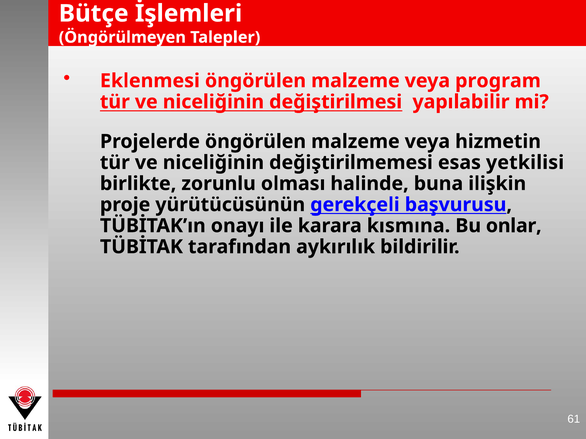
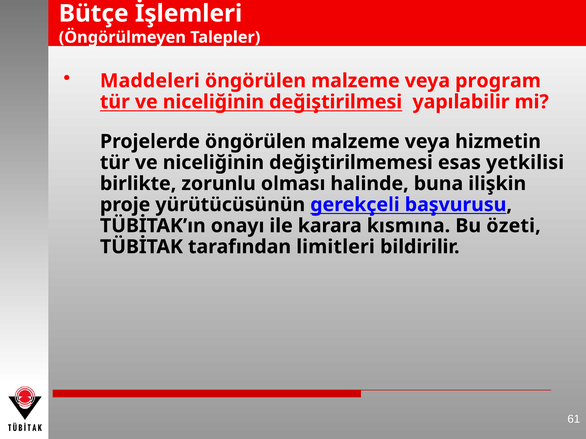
Eklenmesi: Eklenmesi -> Maddeleri
onlar: onlar -> özeti
aykırılık: aykırılık -> limitleri
